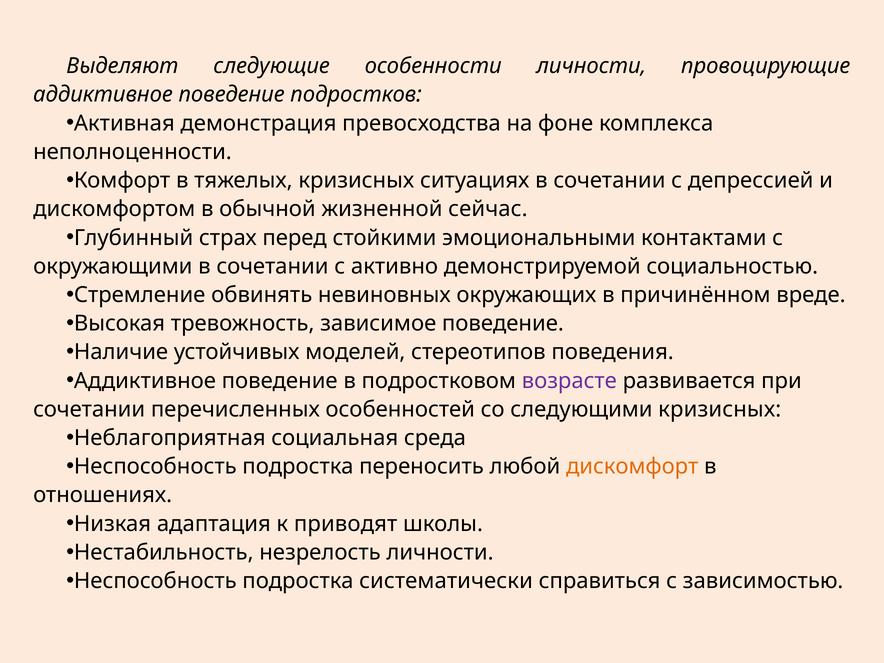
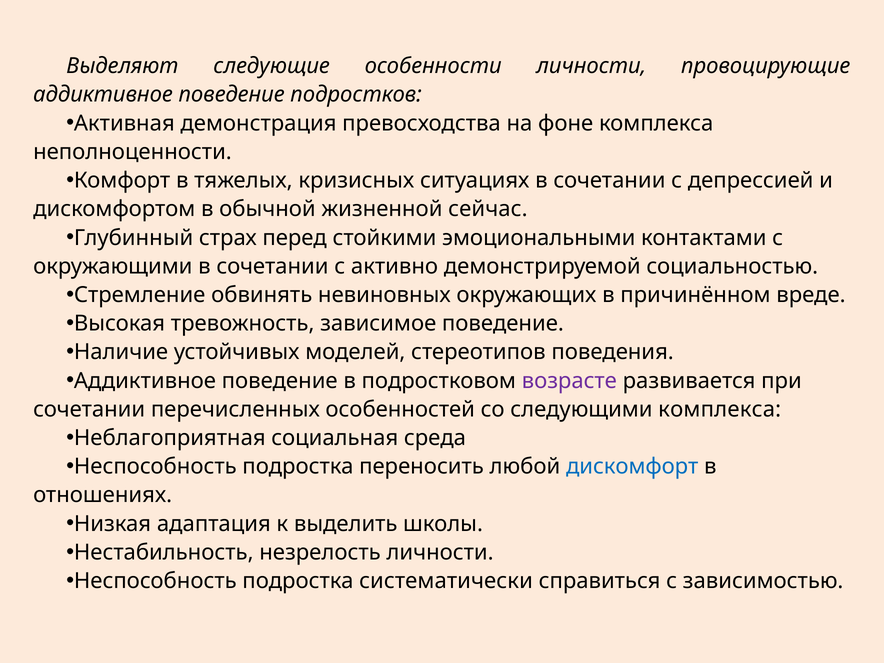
следующими кризисных: кризисных -> комплекса
дискомфорт colour: orange -> blue
приводят: приводят -> выделить
